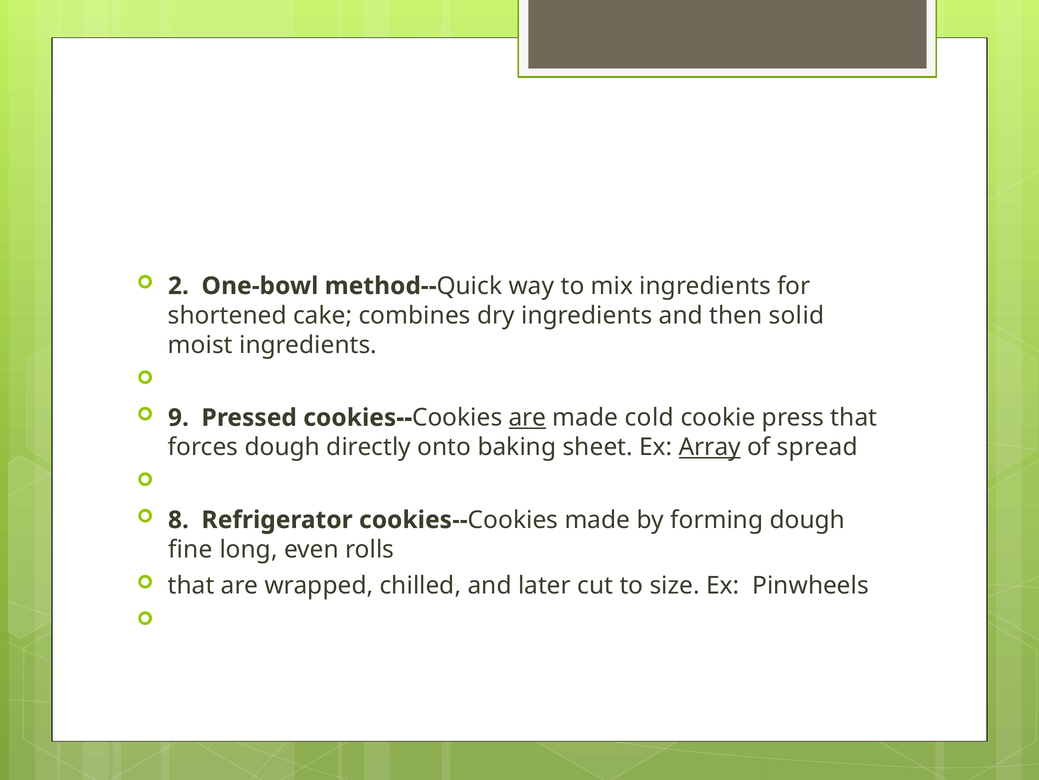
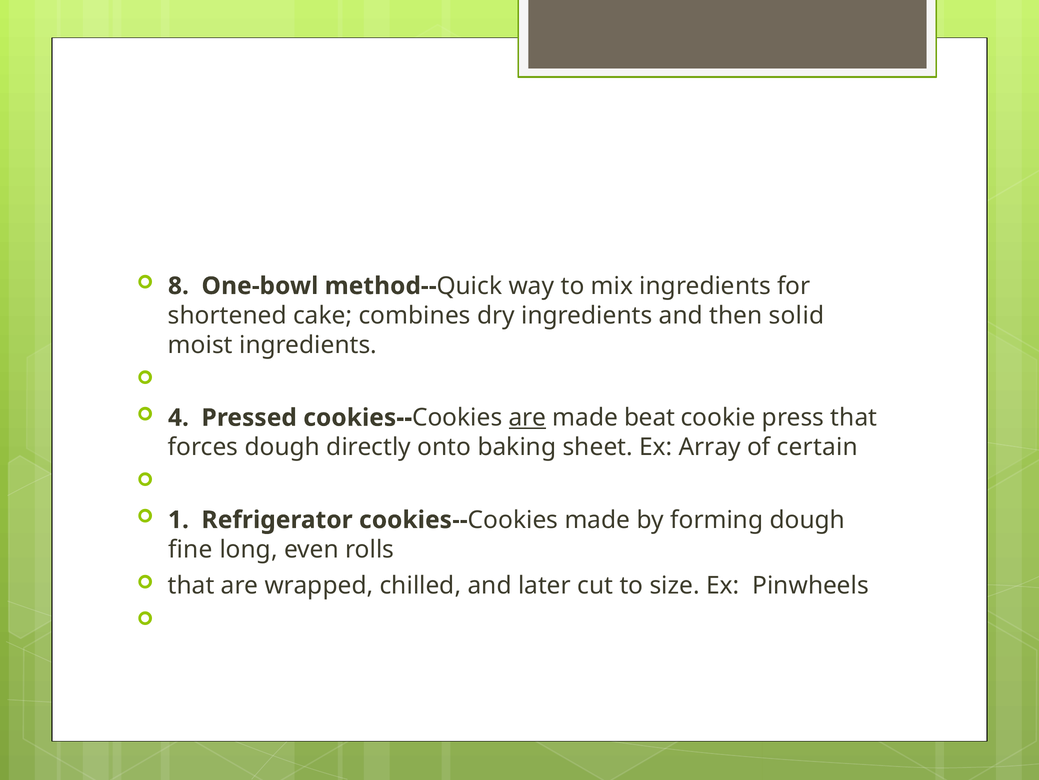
2: 2 -> 8
9: 9 -> 4
cold: cold -> beat
Array underline: present -> none
spread: spread -> certain
8: 8 -> 1
